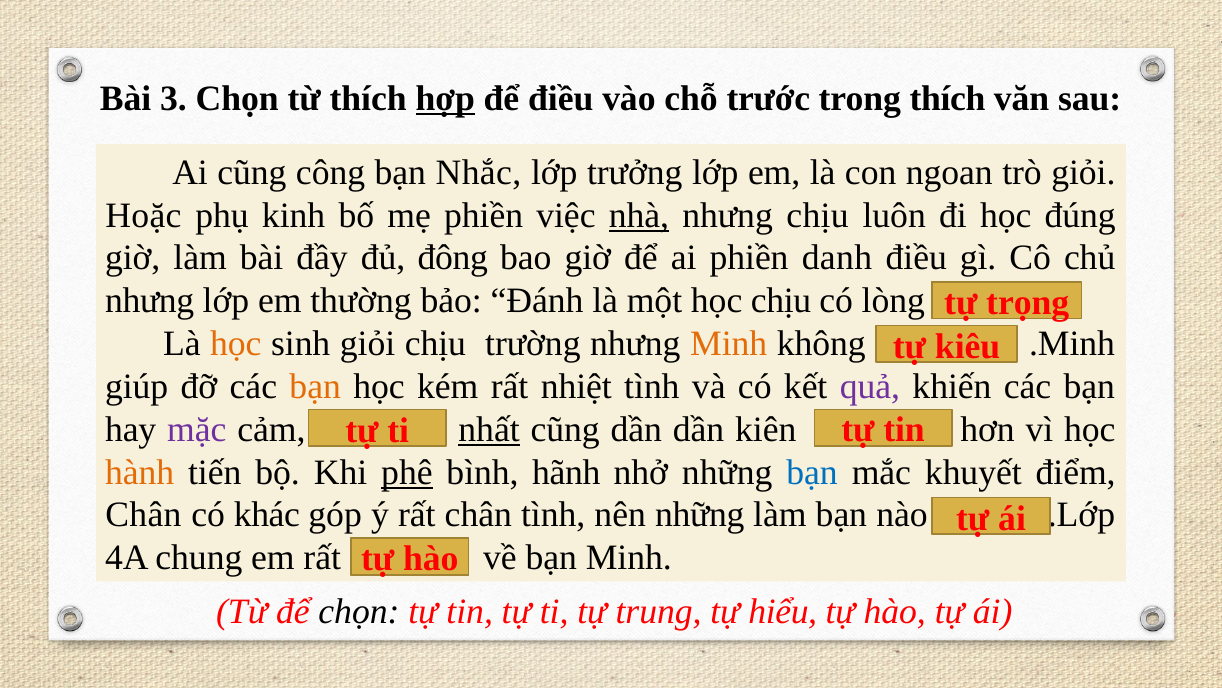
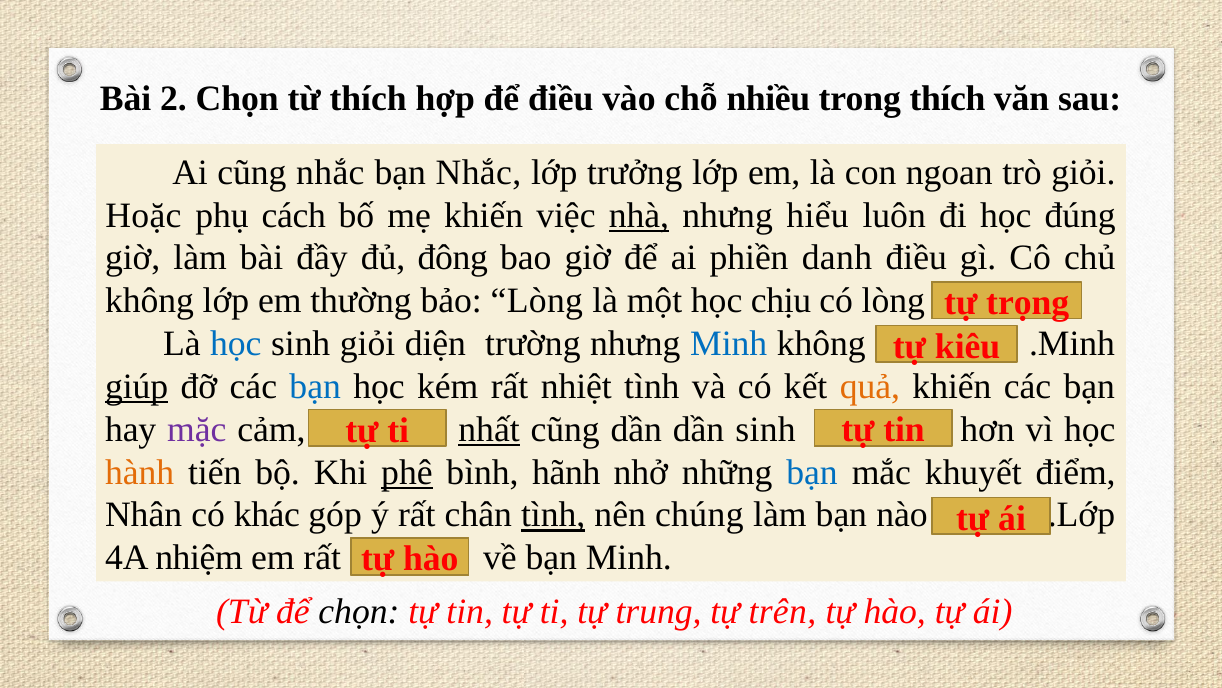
Bài 3: 3 -> 2
hợp underline: present -> none
trước: trước -> nhiều
cũng công: công -> nhắc
kinh: kinh -> cách
mẹ phiền: phiền -> khiến
nhưng chịu: chịu -> hiểu
nhưng at (150, 301): nhưng -> không
bảo Đánh: Đánh -> Lòng
học at (236, 344) colour: orange -> blue
giỏi chịu: chịu -> diện
Minh at (729, 344) colour: orange -> blue
giúp underline: none -> present
bạn at (315, 386) colour: orange -> blue
quả colour: purple -> orange
dần kiên: kiên -> sinh
Chân at (143, 515): Chân -> Nhân
tình at (553, 515) underline: none -> present
nên những: những -> chúng
chung: chung -> nhiệm
hiểu: hiểu -> trên
